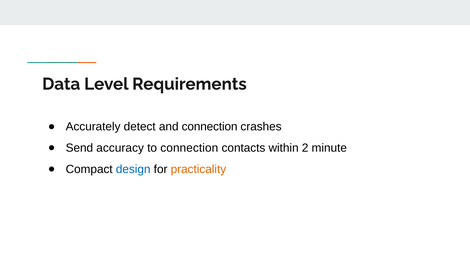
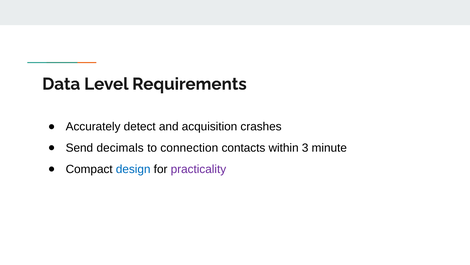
and connection: connection -> acquisition
accuracy: accuracy -> decimals
2: 2 -> 3
practicality colour: orange -> purple
